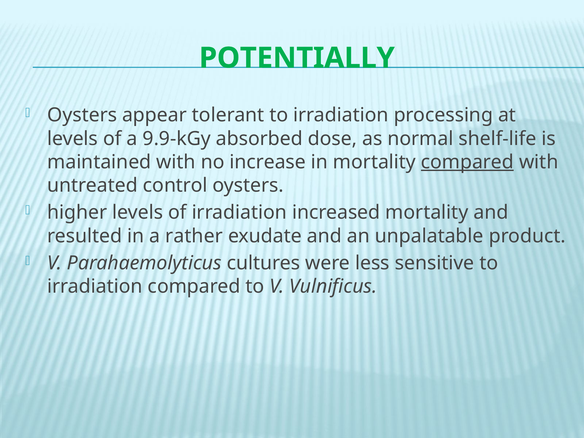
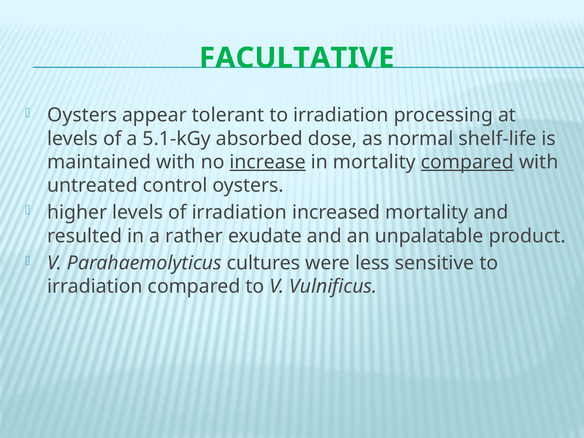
POTENTIALLY: POTENTIALLY -> FACULTATIVE
9.9-kGy: 9.9-kGy -> 5.1-kGy
increase underline: none -> present
